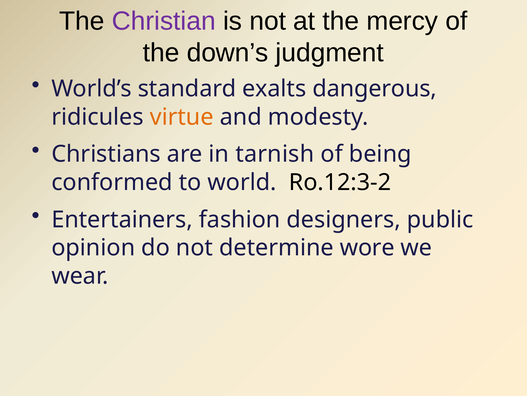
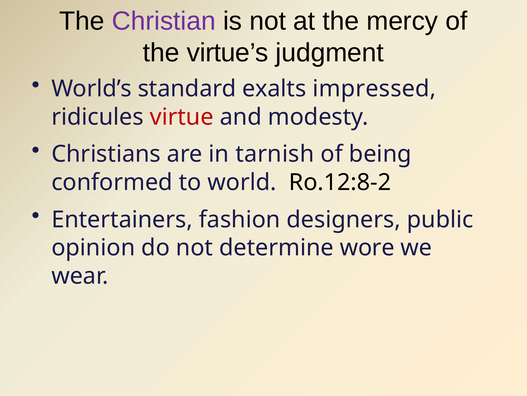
down’s: down’s -> virtue’s
dangerous: dangerous -> impressed
virtue colour: orange -> red
Ro.12:3-2: Ro.12:3-2 -> Ro.12:8-2
